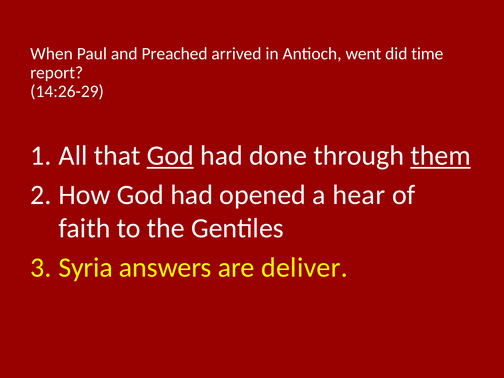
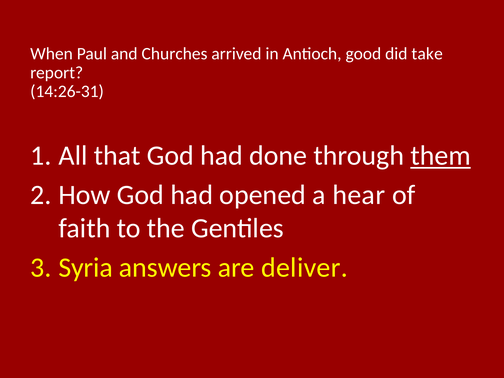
Preached: Preached -> Churches
went: went -> good
time: time -> take
14:26-29: 14:26-29 -> 14:26-31
God at (170, 156) underline: present -> none
